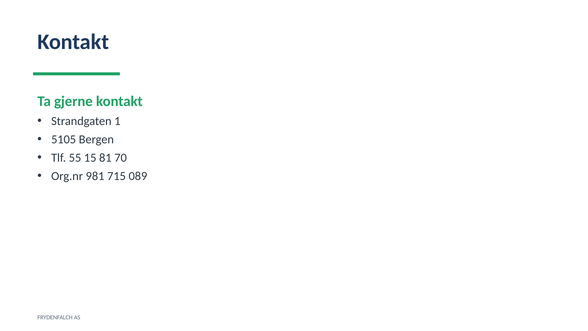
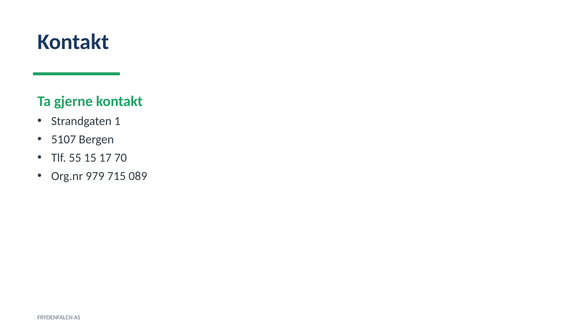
5105: 5105 -> 5107
81: 81 -> 17
981: 981 -> 979
